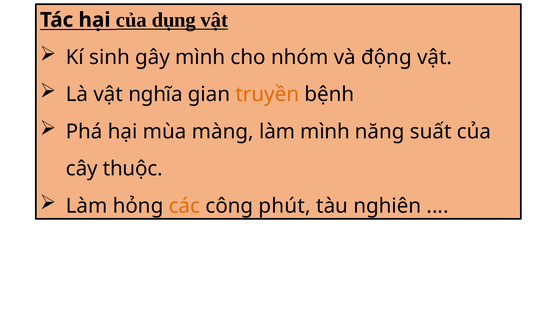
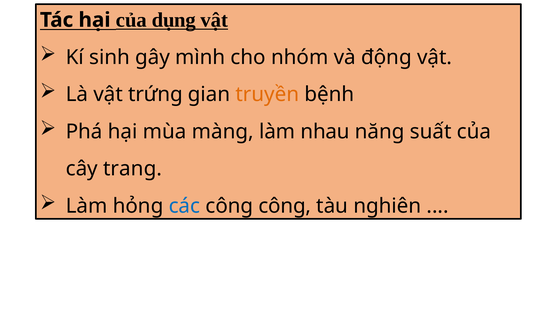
nghĩa: nghĩa -> trứng
làm mình: mình -> nhau
thuộc: thuộc -> trang
các colour: orange -> blue
công phút: phút -> công
